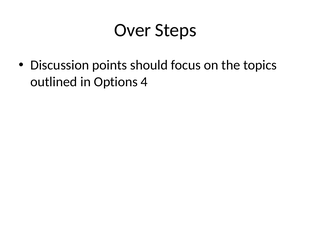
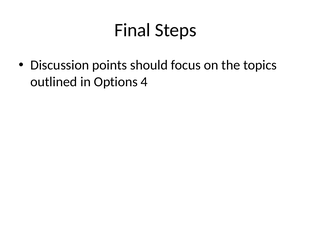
Over: Over -> Final
